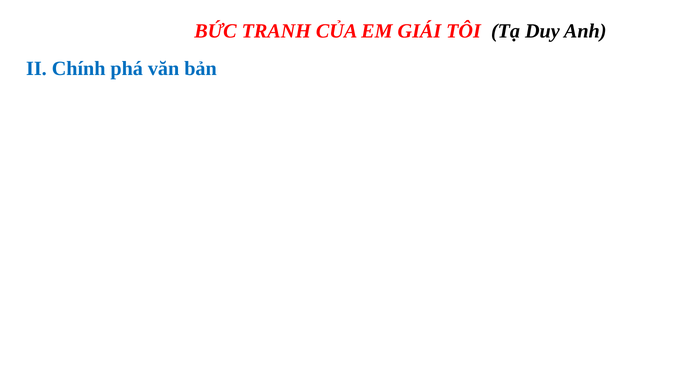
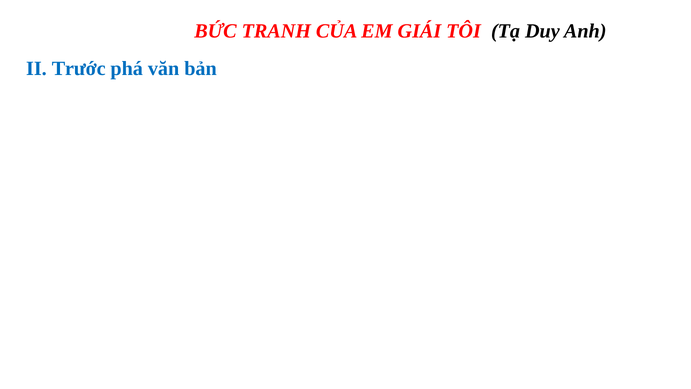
Chính: Chính -> Trước
